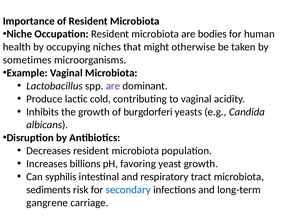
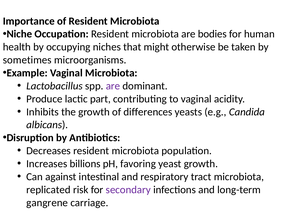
cold: cold -> part
burgdorferi: burgdorferi -> differences
syphilis: syphilis -> against
sediments: sediments -> replicated
secondary colour: blue -> purple
